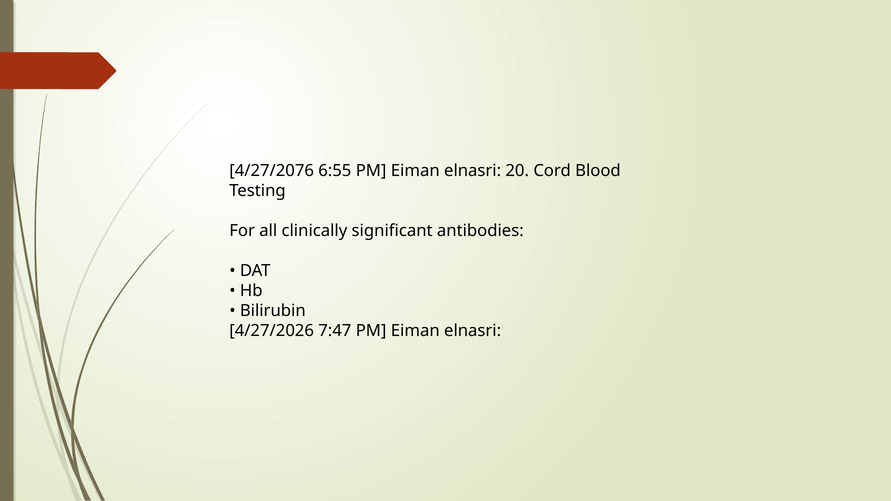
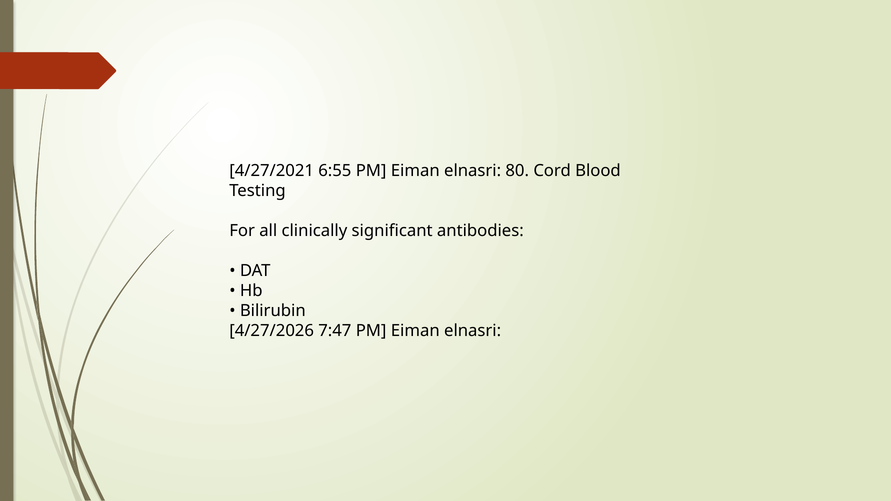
4/27/2076: 4/27/2076 -> 4/27/2021
20: 20 -> 80
